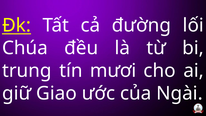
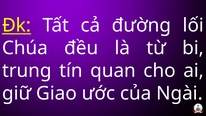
mươi: mươi -> quan
